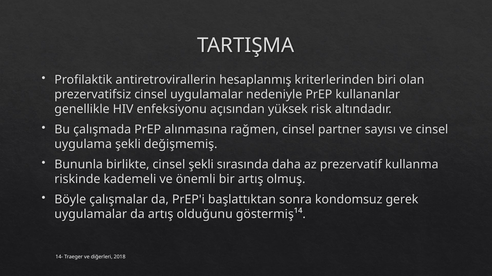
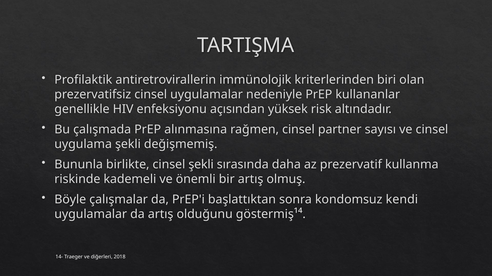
hesaplanmış: hesaplanmış -> immünolojik
gerek: gerek -> kendi
